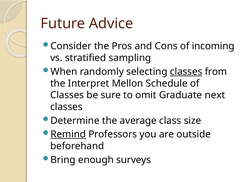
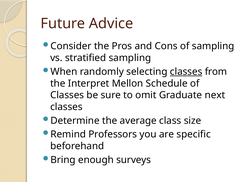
of incoming: incoming -> sampling
Remind underline: present -> none
outside: outside -> specific
